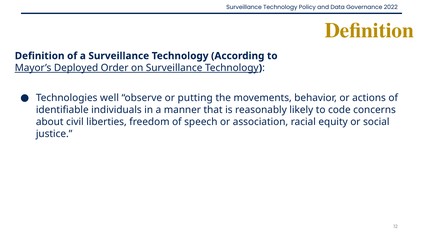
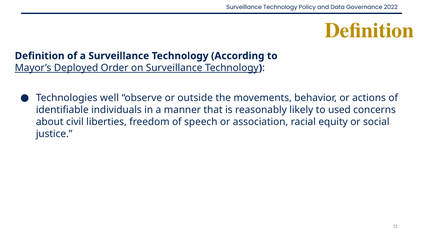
putting: putting -> outside
code: code -> used
